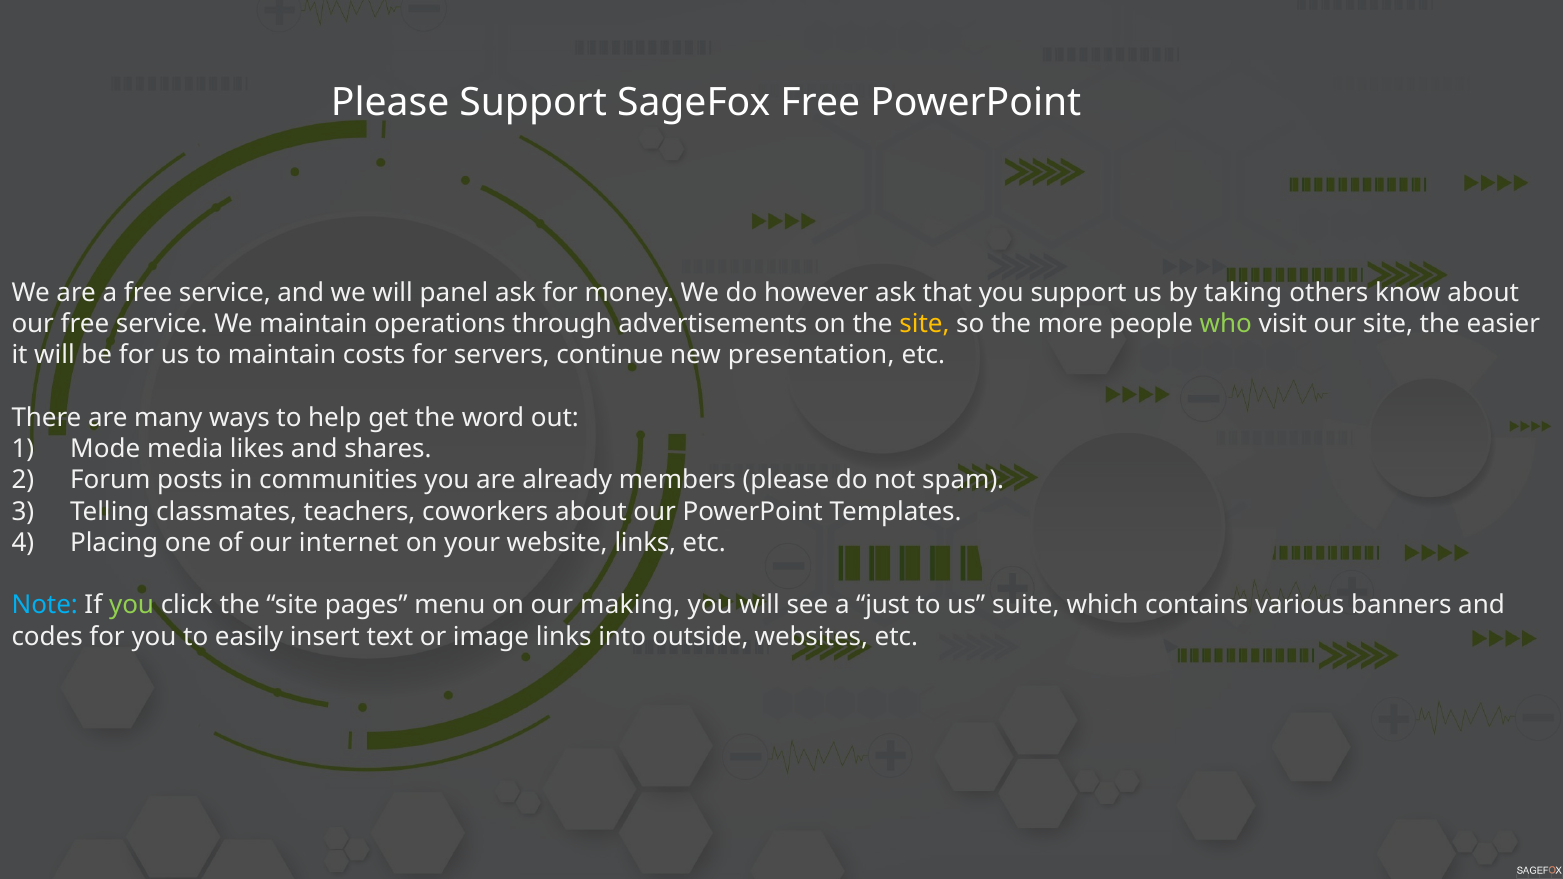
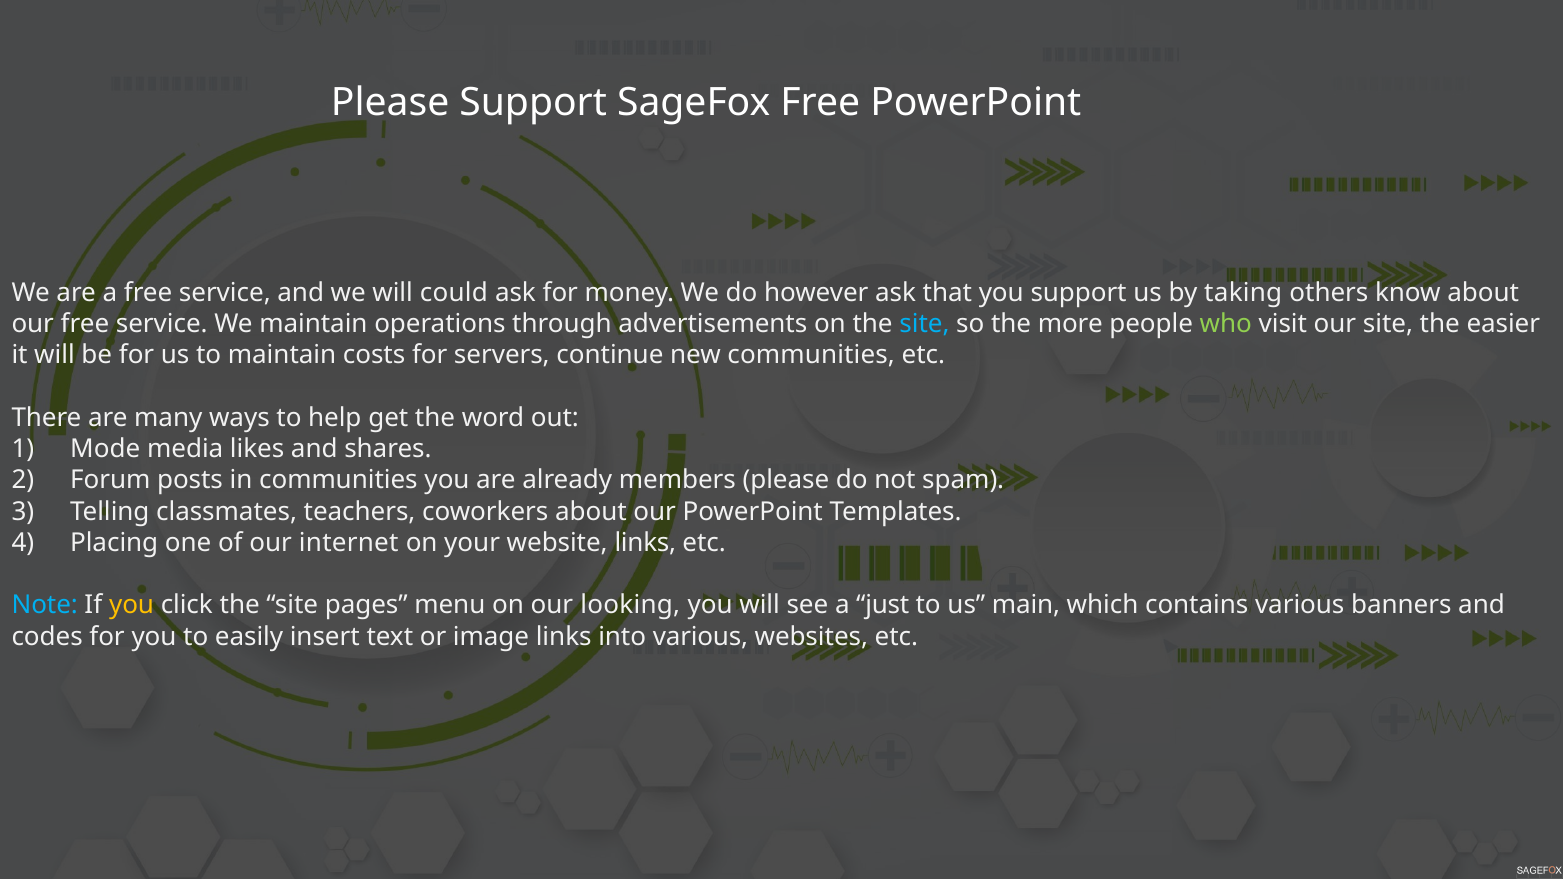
panel: panel -> could
site at (924, 324) colour: yellow -> light blue
new presentation: presentation -> communities
you at (132, 605) colour: light green -> yellow
making: making -> looking
suite: suite -> main
into outside: outside -> various
